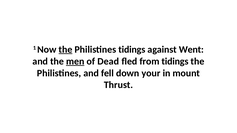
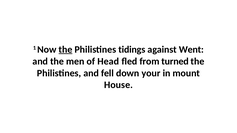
men underline: present -> none
Dead: Dead -> Head
from tidings: tidings -> turned
Thrust: Thrust -> House
